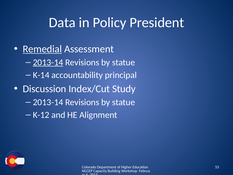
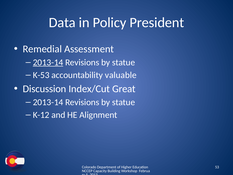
Remedial underline: present -> none
K-14: K-14 -> K-53
principal: principal -> valuable
Study: Study -> Great
